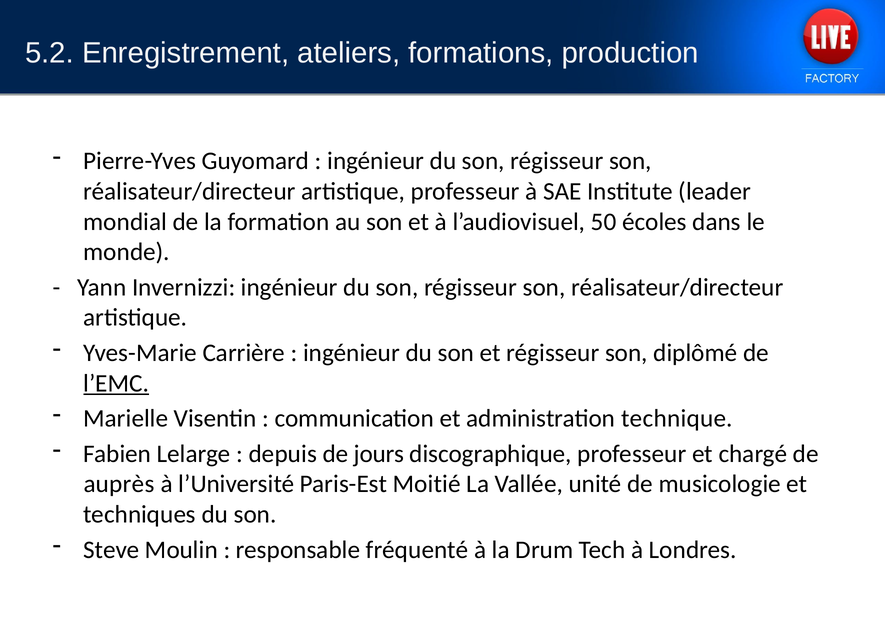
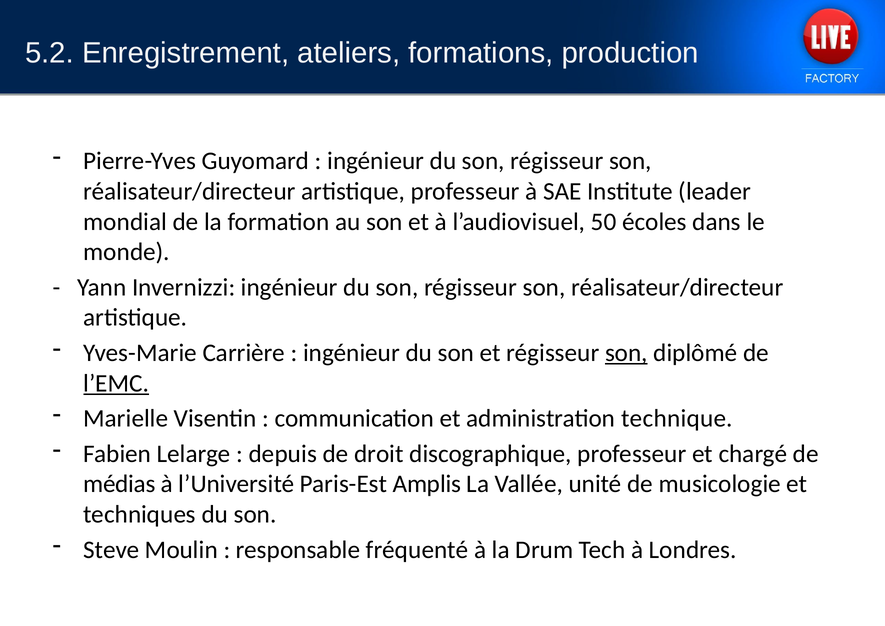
son at (626, 353) underline: none -> present
jours: jours -> droit
auprès: auprès -> médias
Moitié: Moitié -> Amplis
